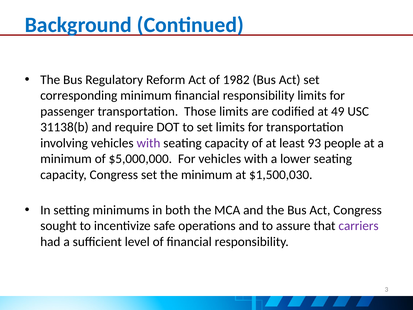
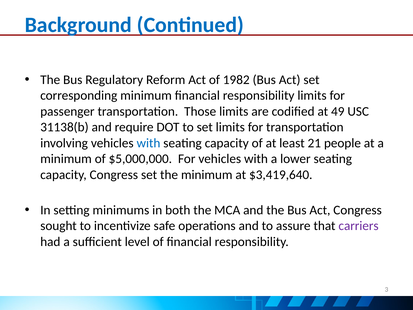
with at (148, 143) colour: purple -> blue
93: 93 -> 21
$1,500,030: $1,500,030 -> $3,419,640
